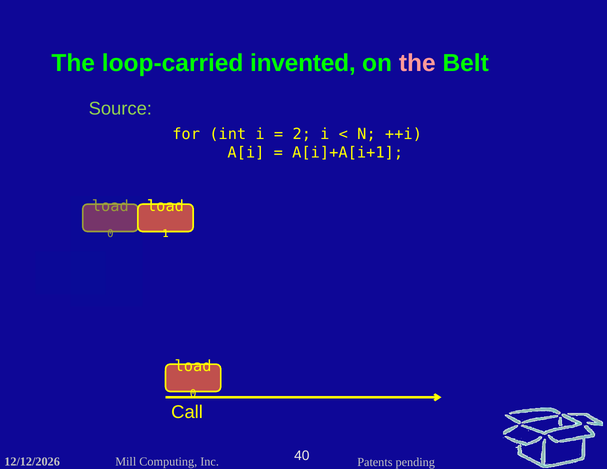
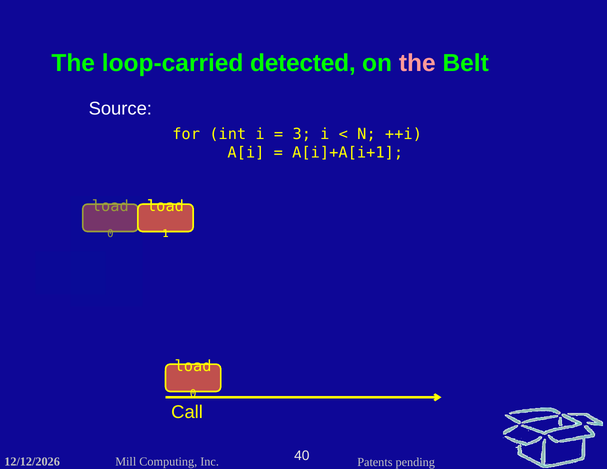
invented: invented -> detected
Source colour: light green -> white
2: 2 -> 3
